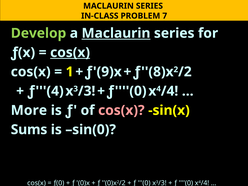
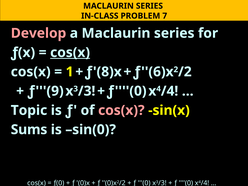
Develop colour: light green -> pink
Maclaurin at (116, 33) underline: present -> none
9)x: 9)x -> 8)x
8)x: 8)x -> 6)x
ƒ 4: 4 -> 9
More: More -> Topic
